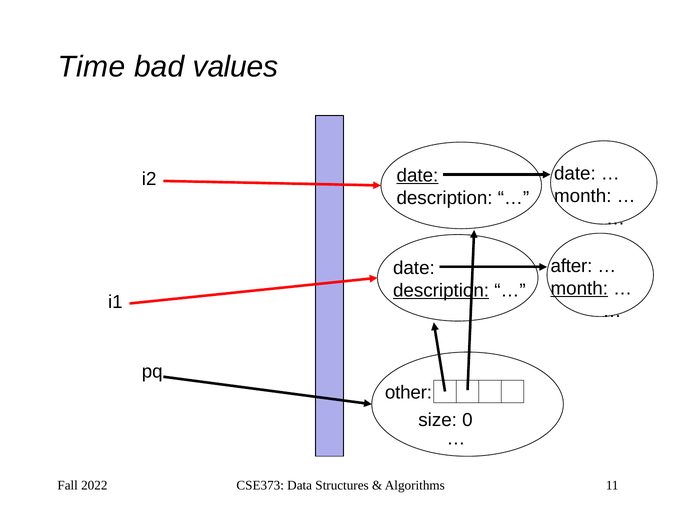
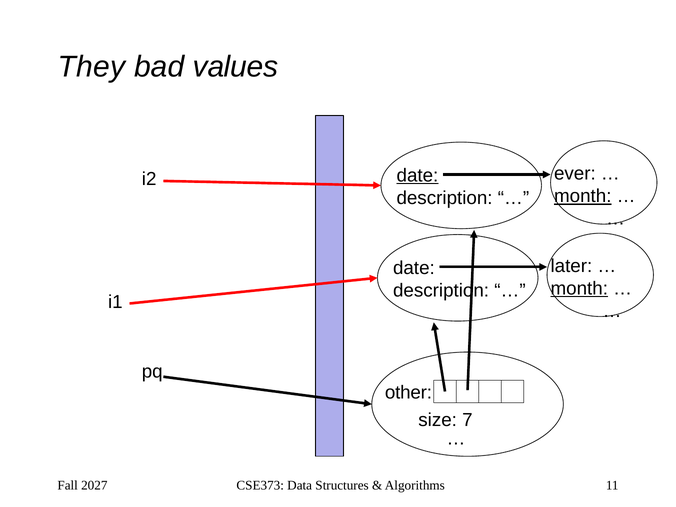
Time: Time -> They
date at (575, 174): date -> ever
month at (583, 196) underline: none -> present
after: after -> later
description at (441, 291) underline: present -> none
0: 0 -> 7
2022: 2022 -> 2027
